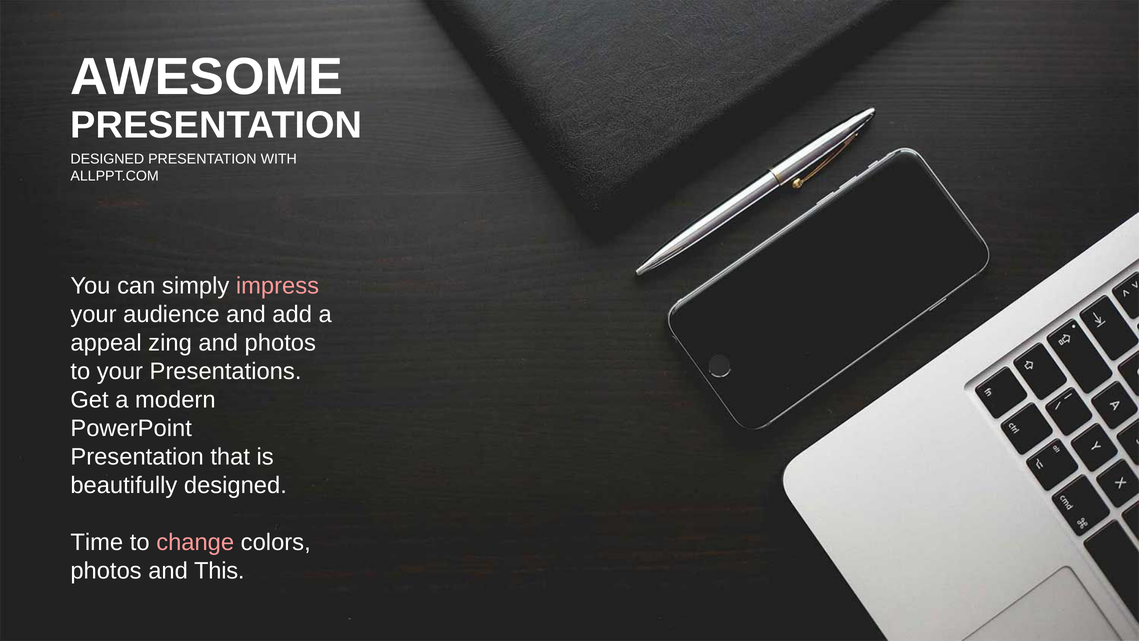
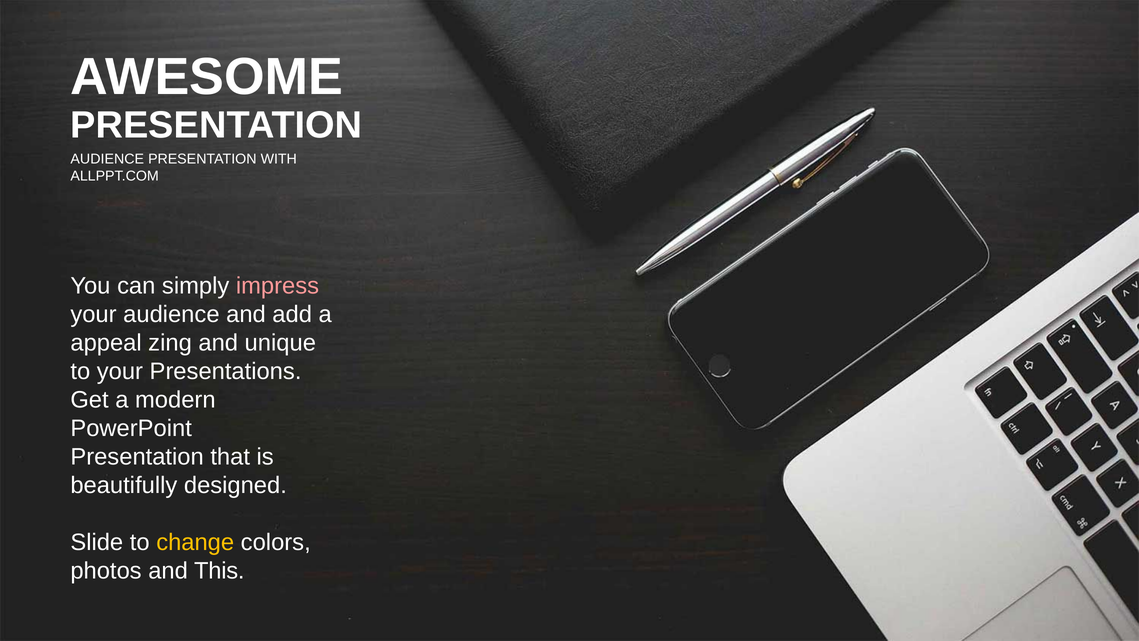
DESIGNED at (107, 159): DESIGNED -> AUDIENCE
and photos: photos -> unique
Time: Time -> Slide
change colour: pink -> yellow
